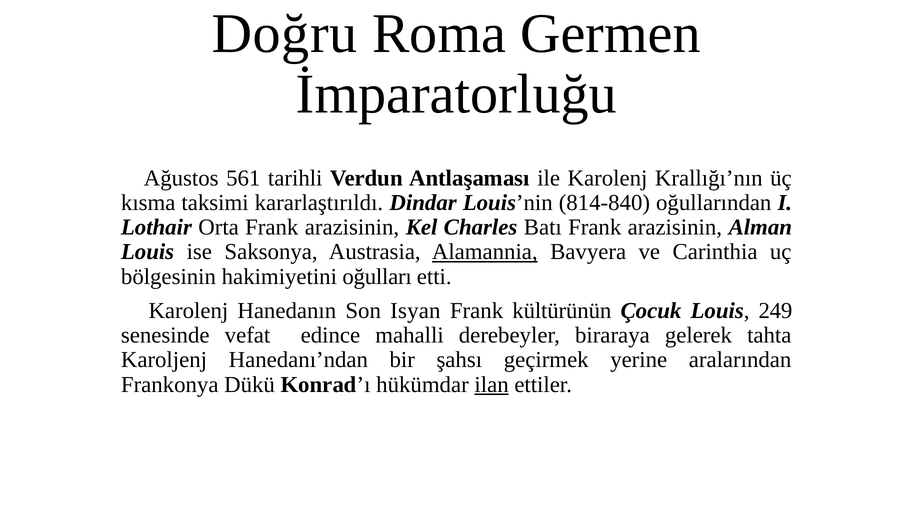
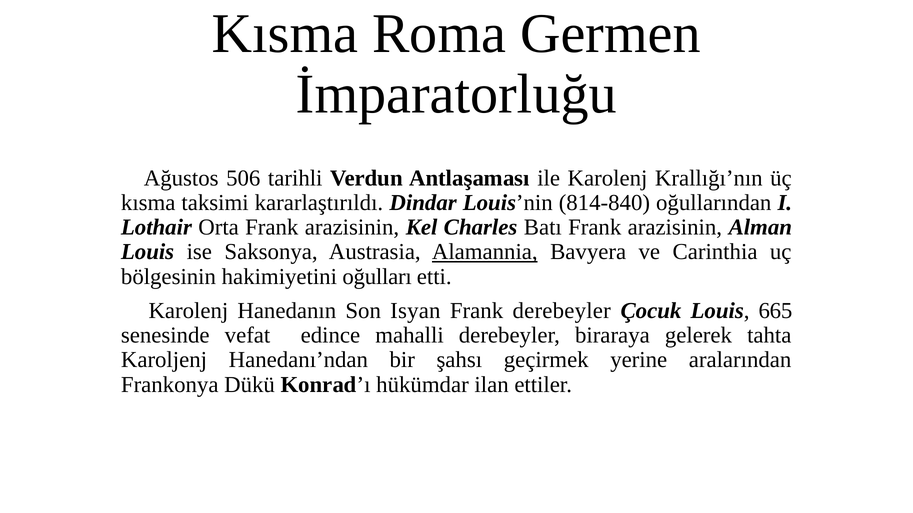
Doğru at (285, 34): Doğru -> Kısma
561: 561 -> 506
Frank kültürünün: kültürünün -> derebeyler
249: 249 -> 665
ilan underline: present -> none
